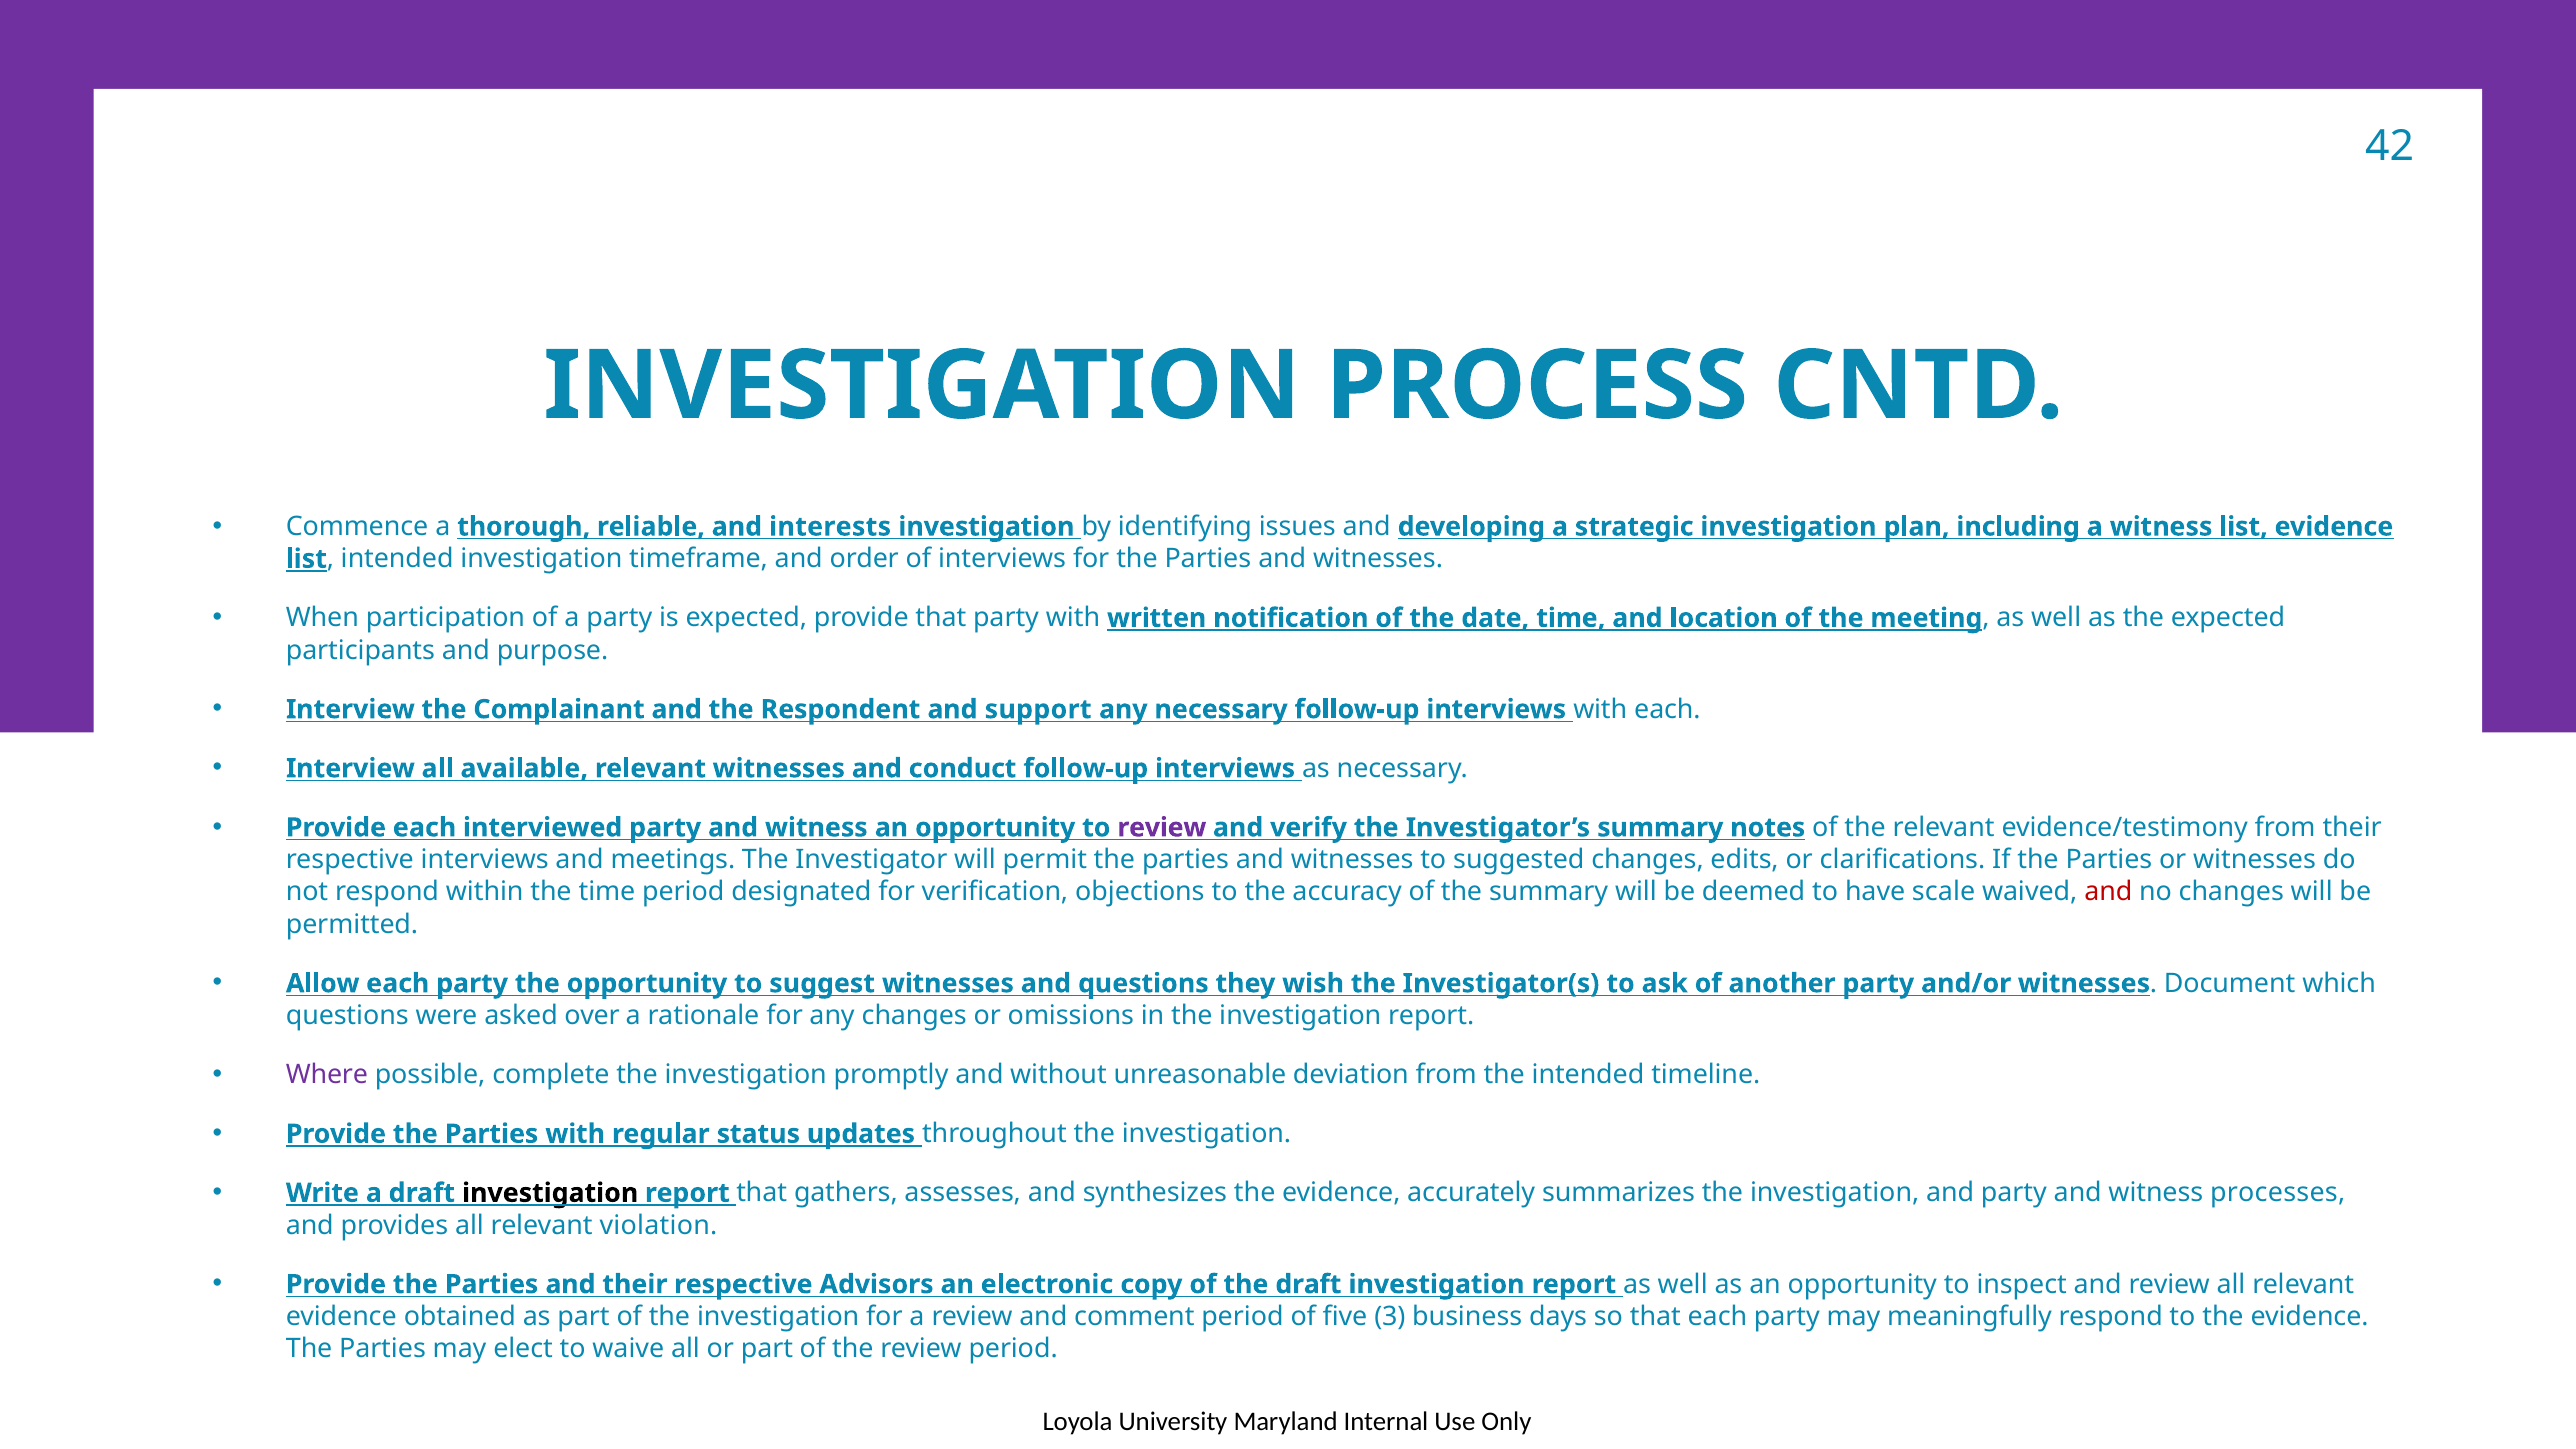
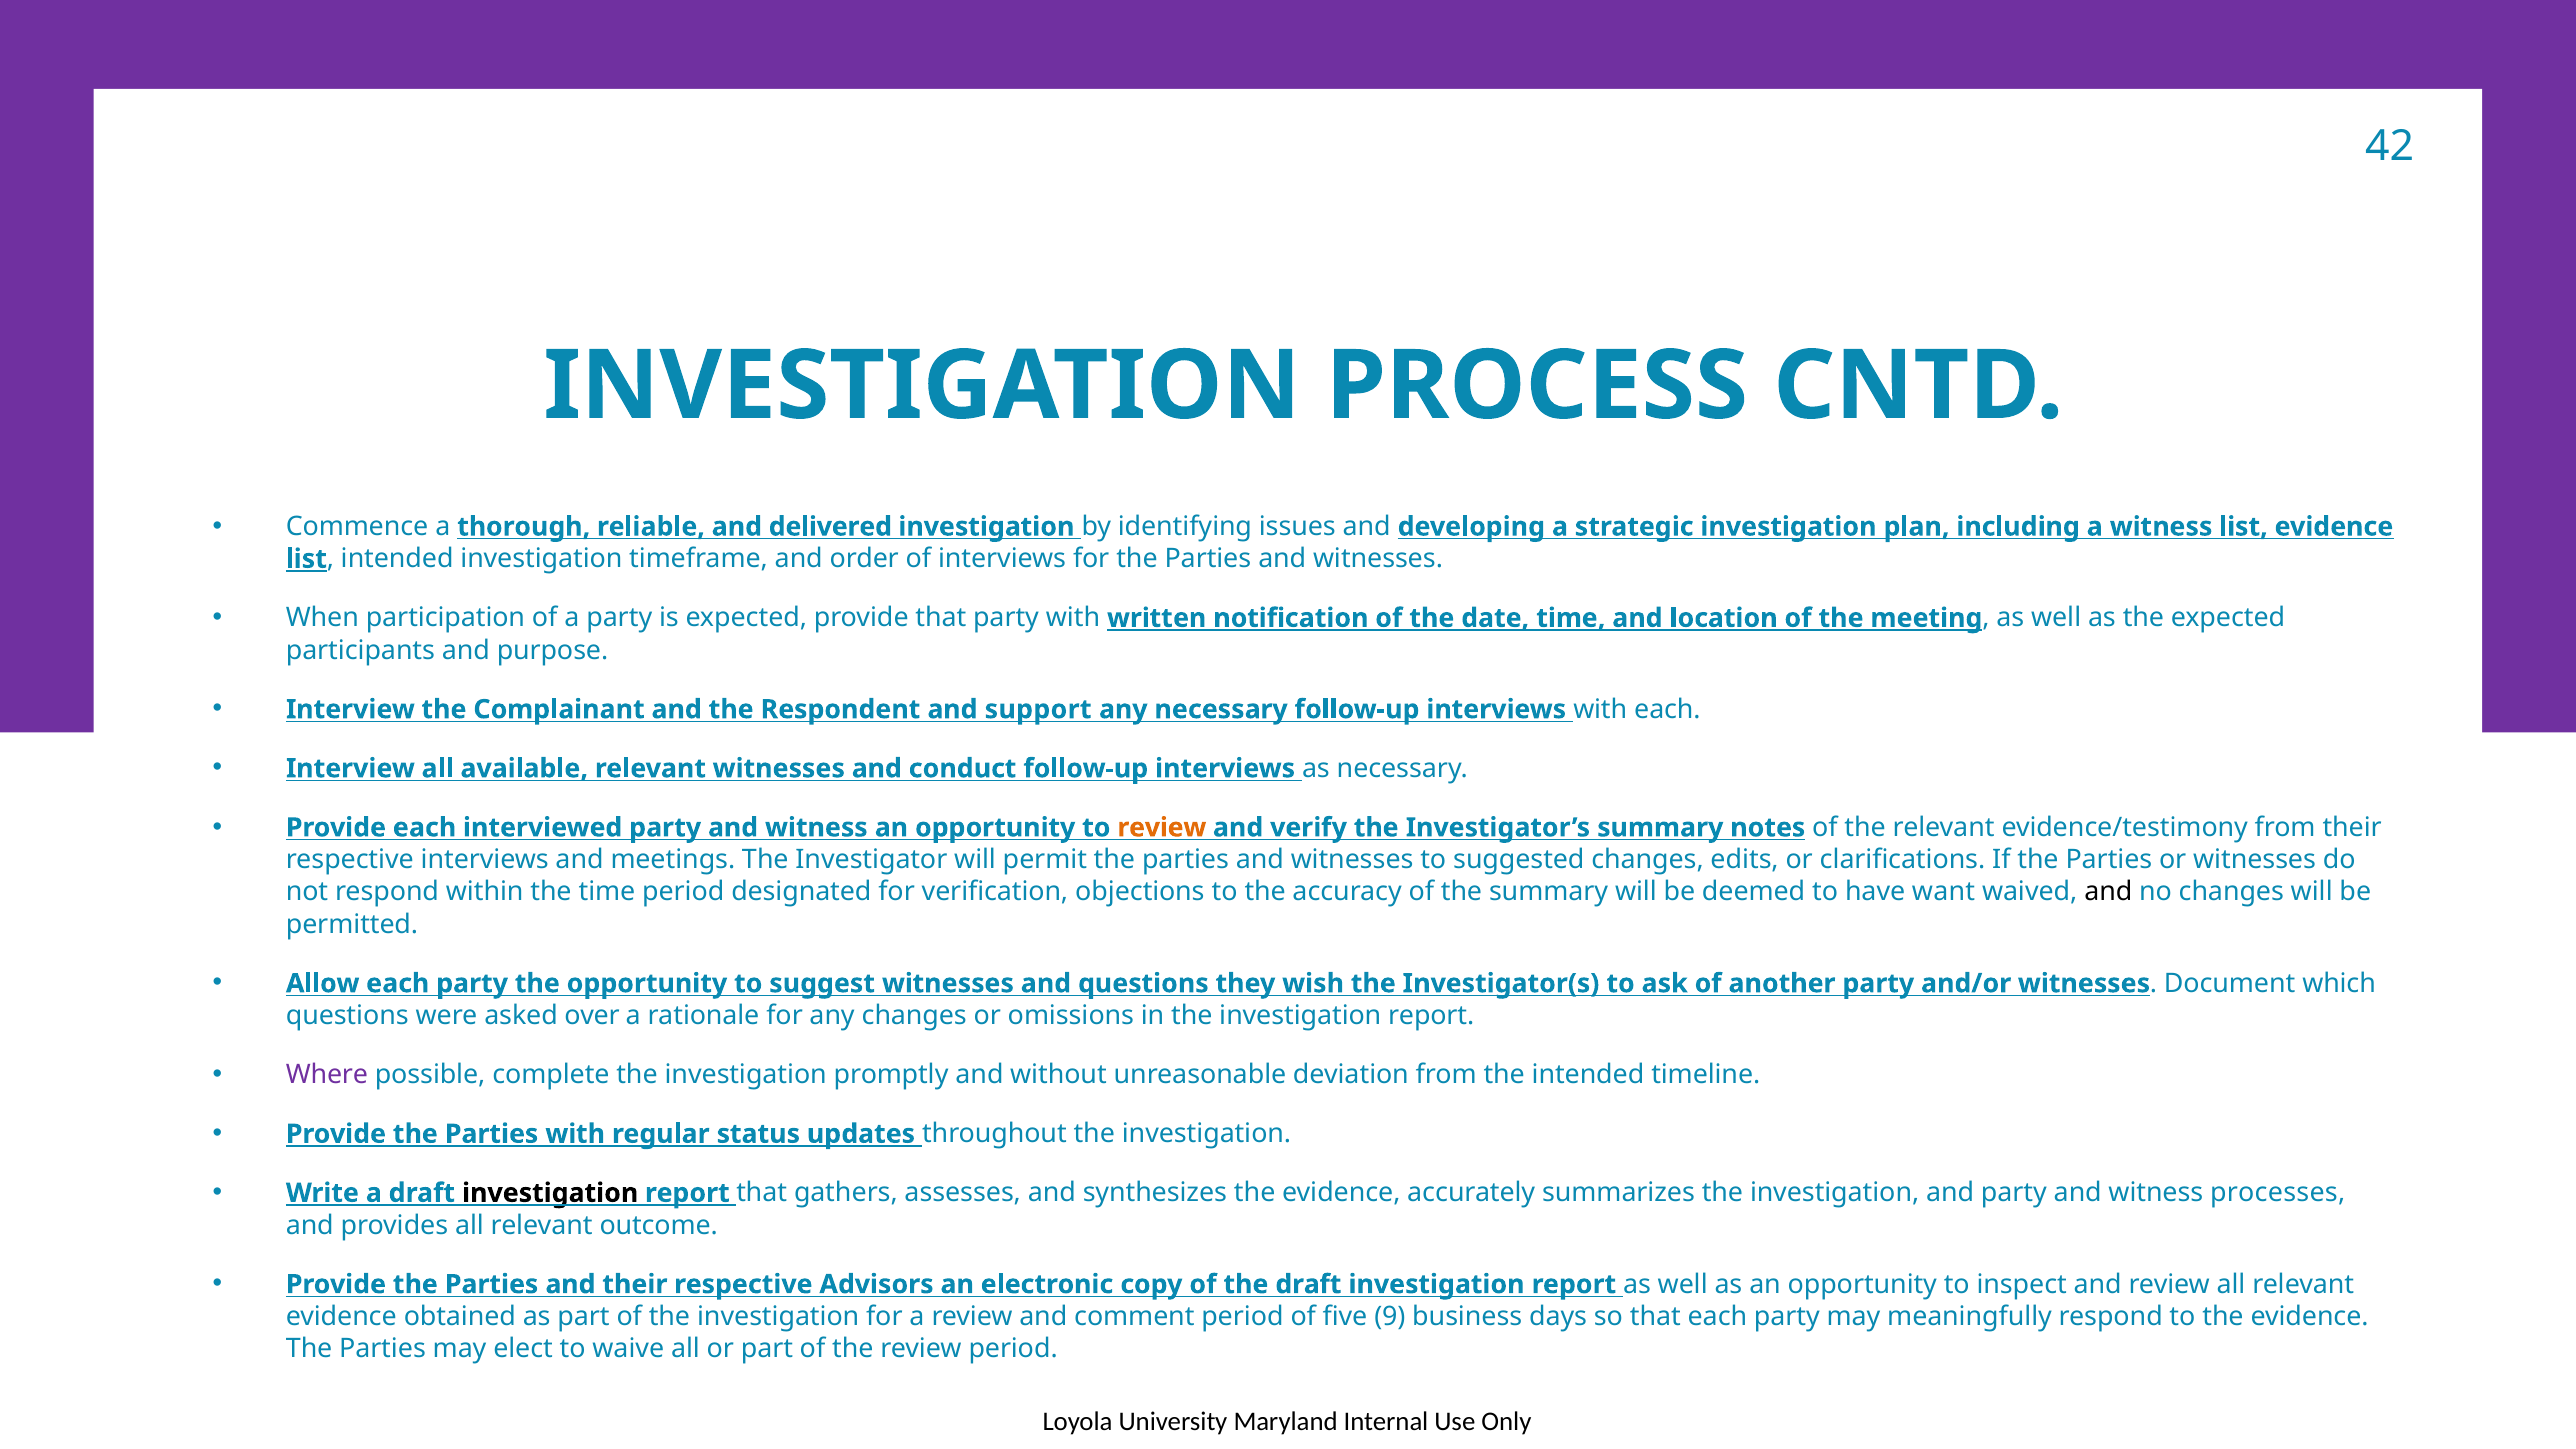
interests: interests -> delivered
review at (1162, 828) colour: purple -> orange
scale: scale -> want
and at (2108, 892) colour: red -> black
violation: violation -> outcome
3: 3 -> 9
